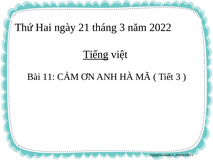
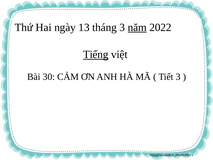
21: 21 -> 13
năm underline: none -> present
11: 11 -> 30
